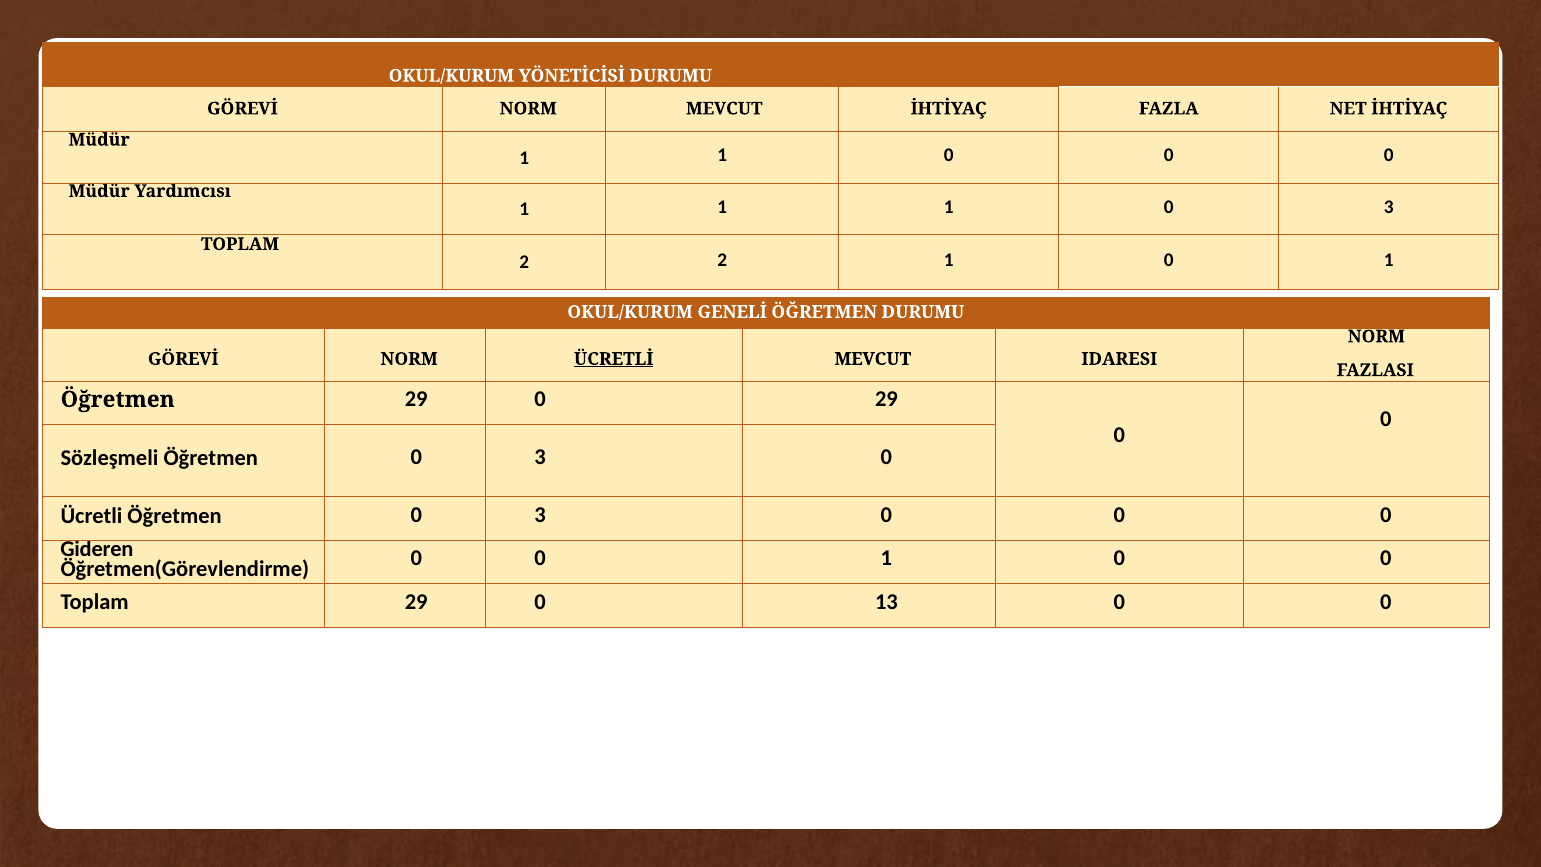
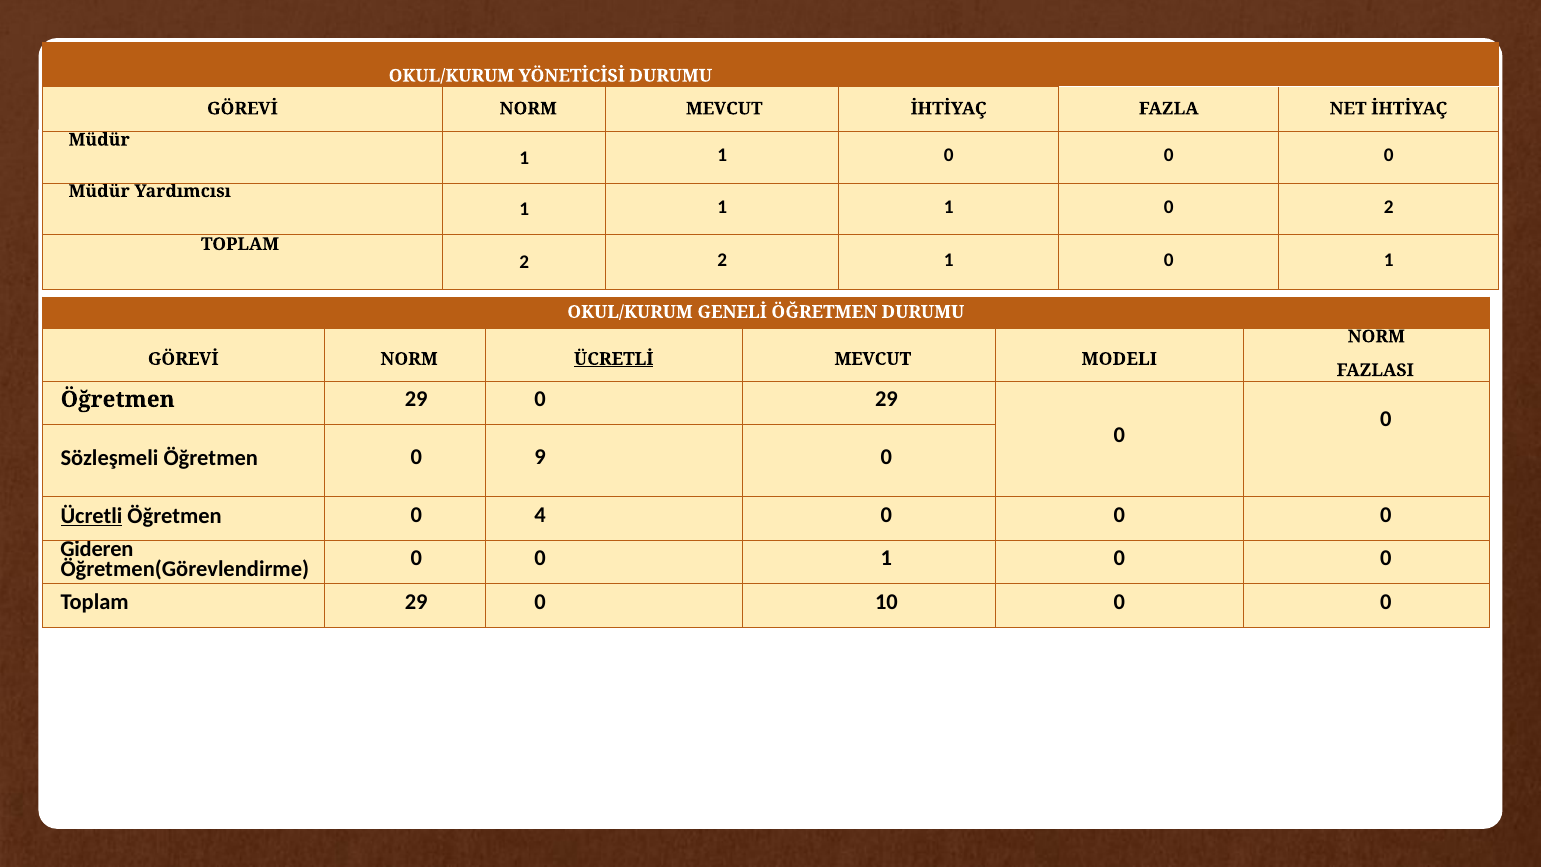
1 0 3: 3 -> 2
IDARESI: IDARESI -> MODELI
Sözleşmeli Öğretmen 0 3: 3 -> 9
Ücretli underline: none -> present
3 at (540, 515): 3 -> 4
13: 13 -> 10
